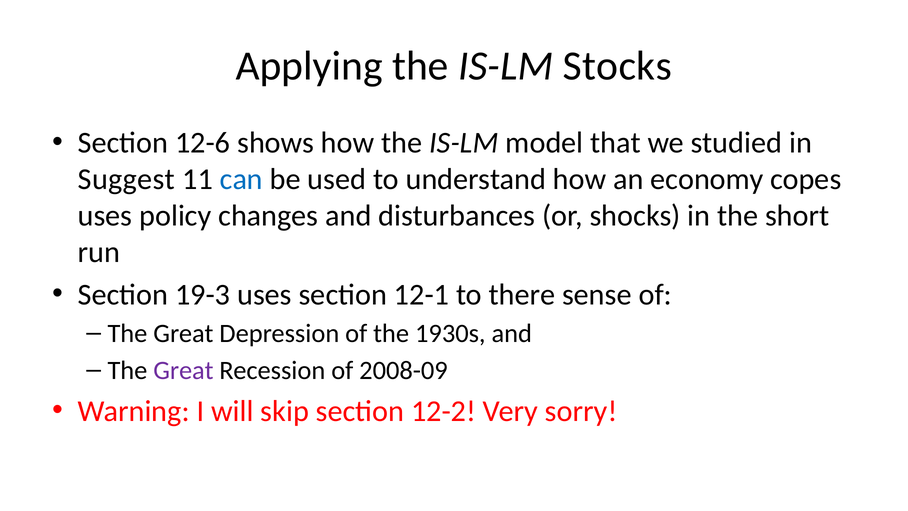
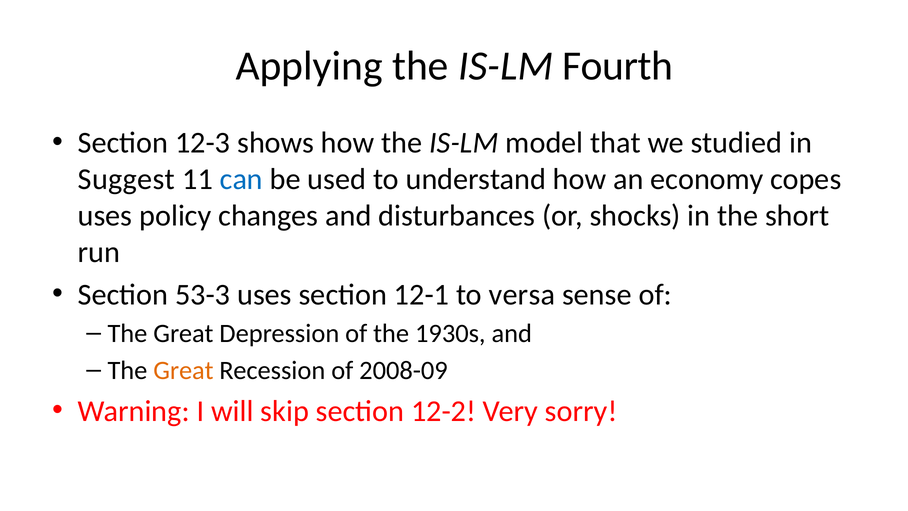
Stocks: Stocks -> Fourth
12-6: 12-6 -> 12-3
19-3: 19-3 -> 53-3
there: there -> versa
Great at (183, 370) colour: purple -> orange
